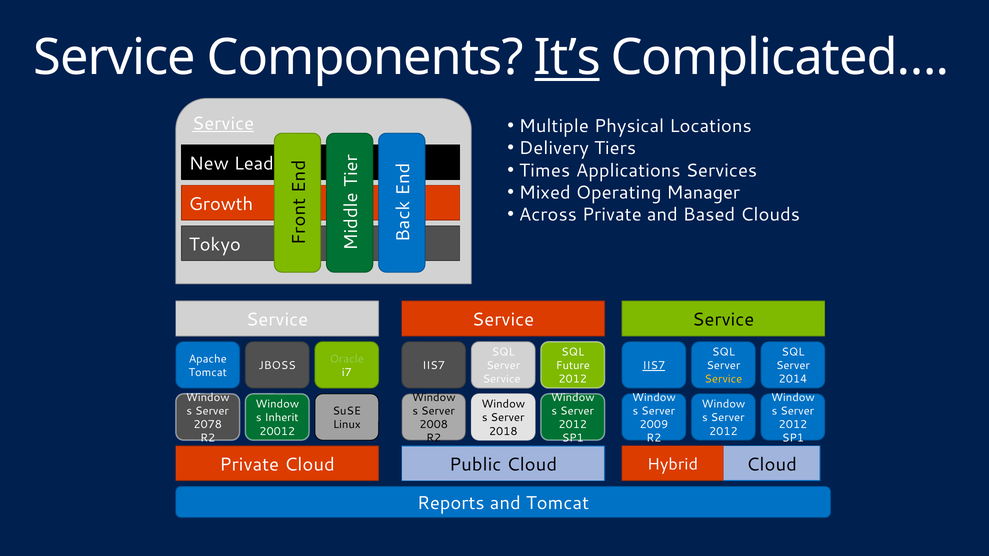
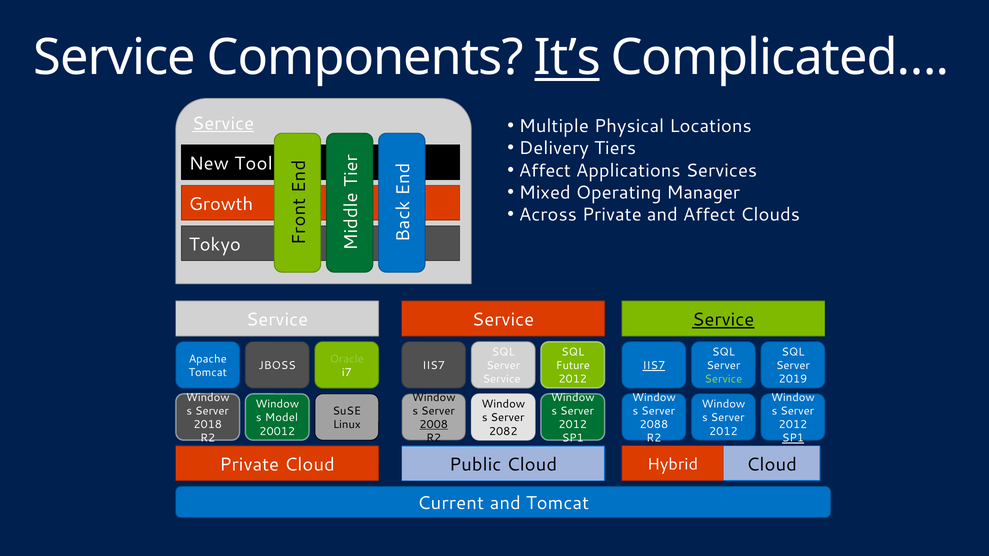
Lead: Lead -> Tool
Times at (545, 170): Times -> Affect
and Based: Based -> Affect
Service at (723, 320) underline: none -> present
Service at (723, 379) colour: yellow -> light green
2014: 2014 -> 2019
Inherit: Inherit -> Model
2078: 2078 -> 2018
2008 underline: none -> present
2009: 2009 -> 2088
2018: 2018 -> 2082
SP1 at (793, 438) underline: none -> present
Reports: Reports -> Current
